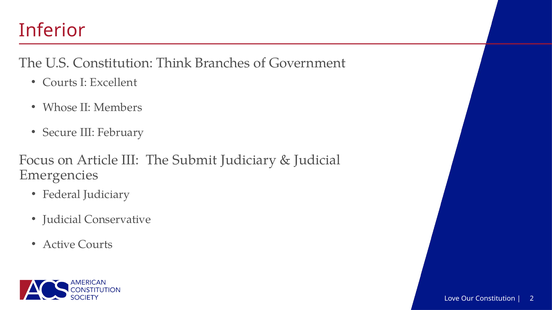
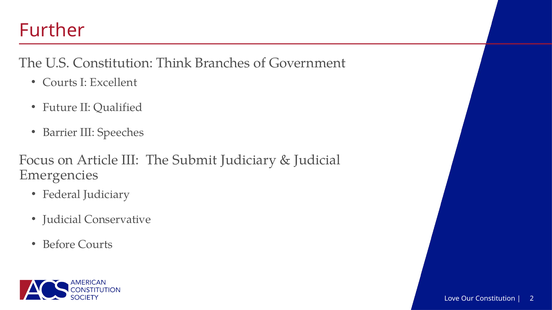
Inferior: Inferior -> Further
Whose: Whose -> Future
Members: Members -> Qualified
Secure: Secure -> Barrier
February: February -> Speeches
Active: Active -> Before
